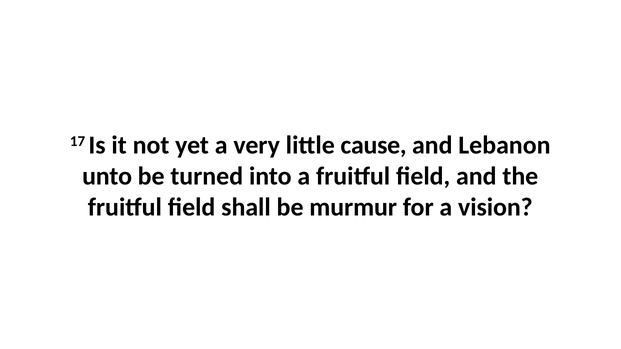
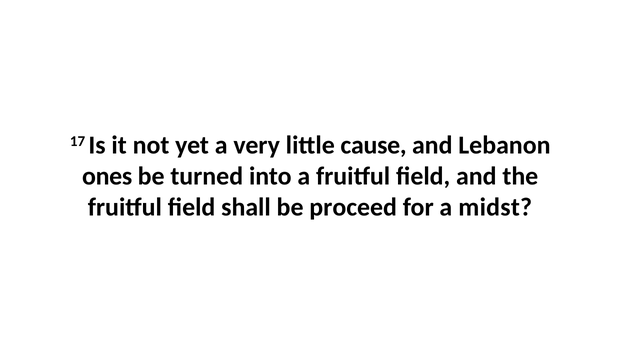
unto: unto -> ones
murmur: murmur -> proceed
vision: vision -> midst
